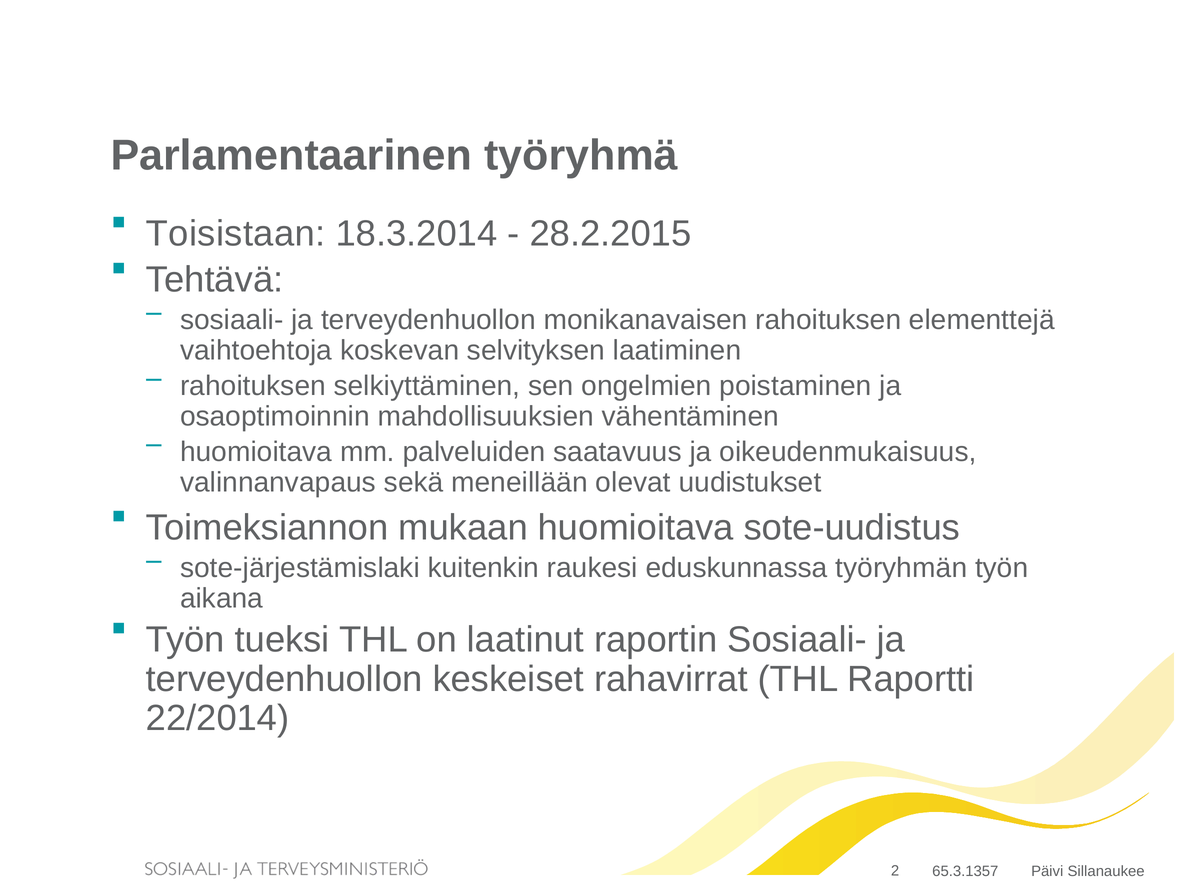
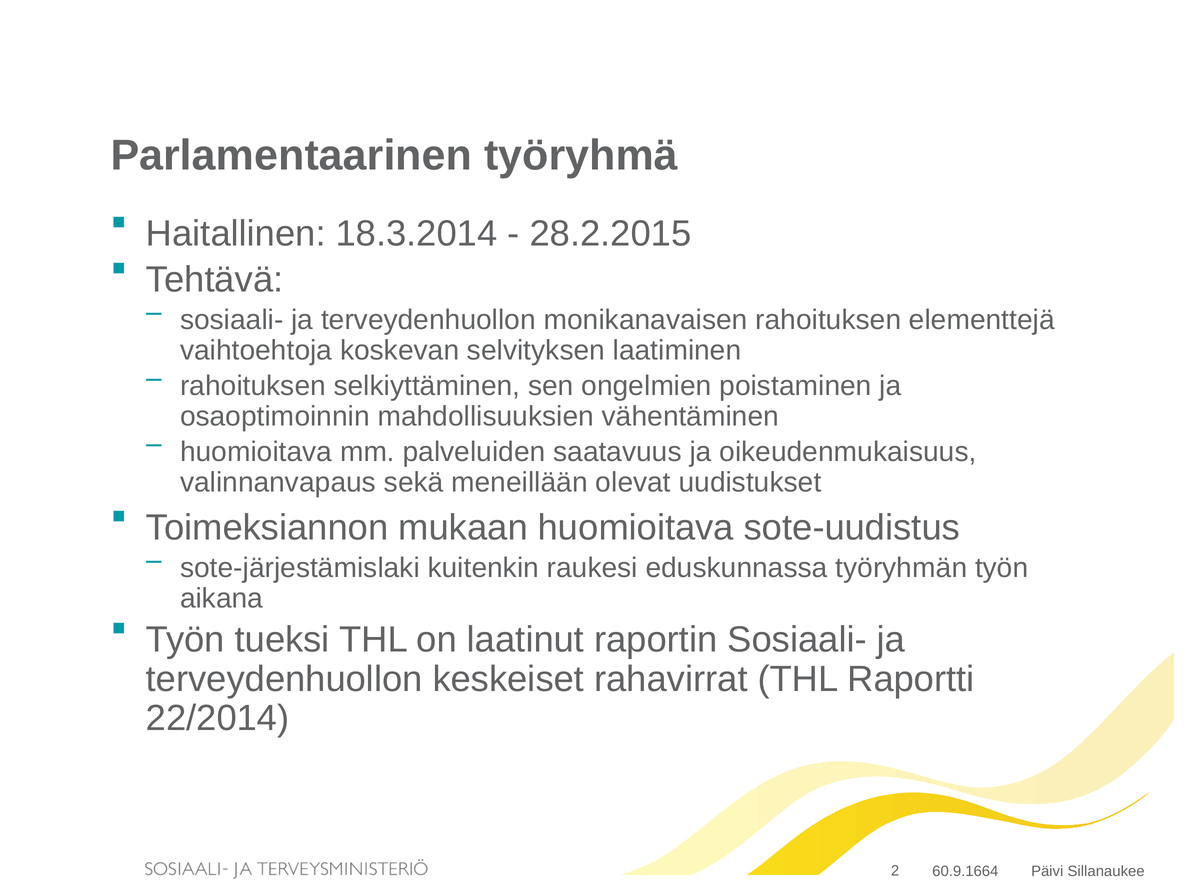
Toisistaan: Toisistaan -> Haitallinen
65.3.1357: 65.3.1357 -> 60.9.1664
